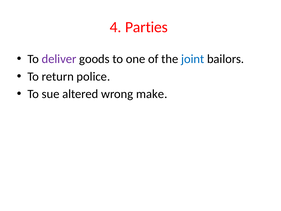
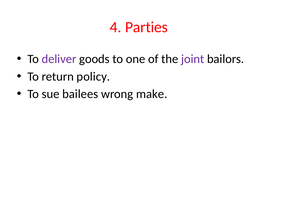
joint colour: blue -> purple
police: police -> policy
altered: altered -> bailees
